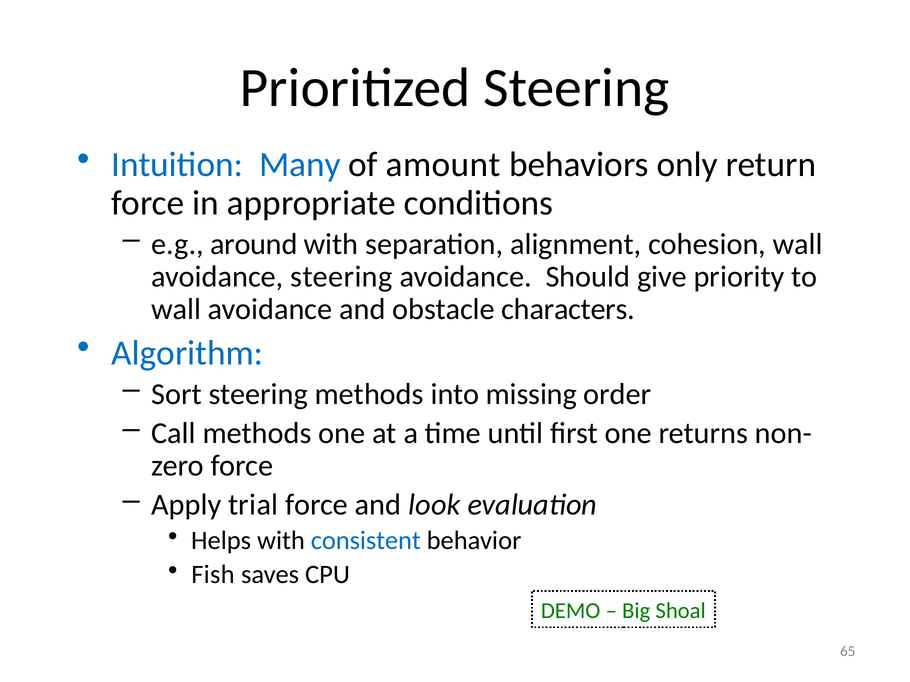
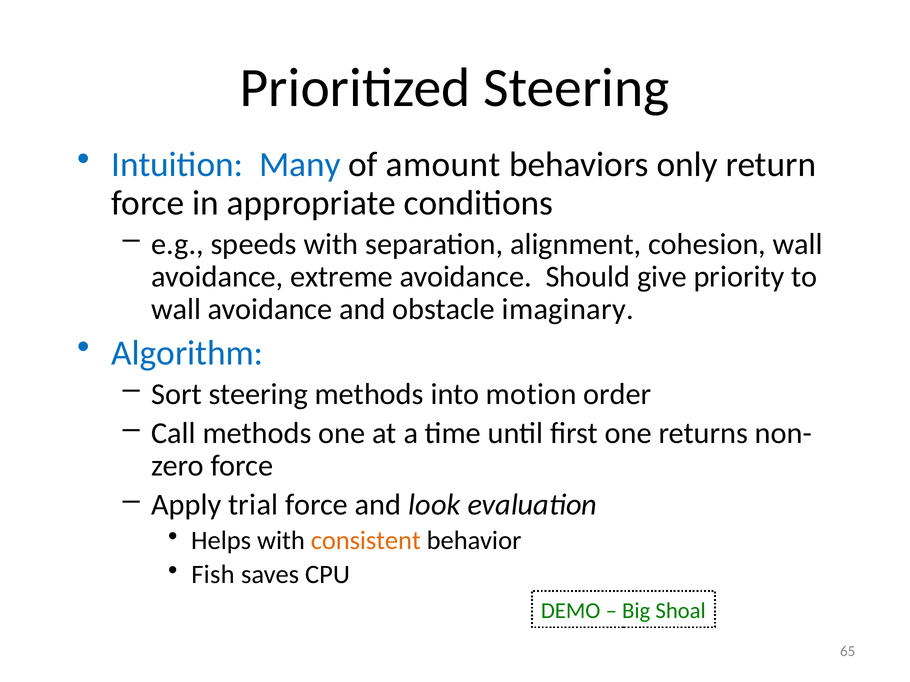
around: around -> speeds
avoidance steering: steering -> extreme
characters: characters -> imaginary
missing: missing -> motion
consistent colour: blue -> orange
